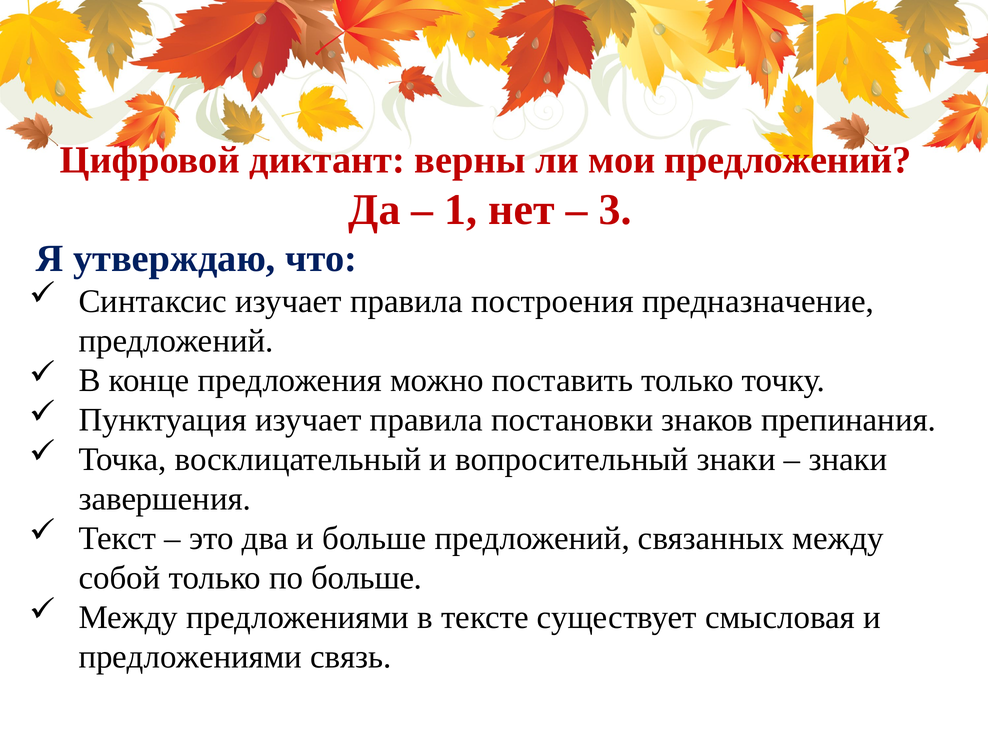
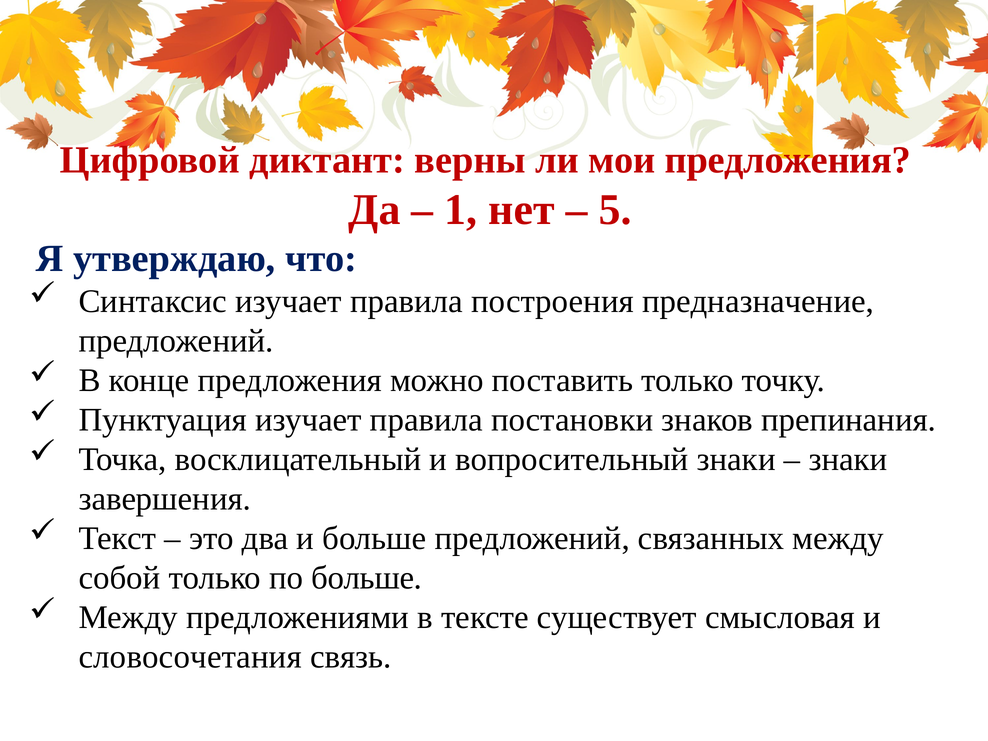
мои предложений: предложений -> предложения
3: 3 -> 5
предложениями at (190, 657): предложениями -> словосочетания
